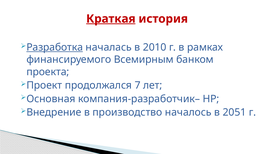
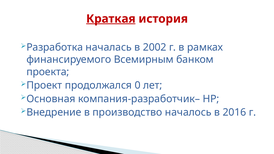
Разработка underline: present -> none
2010: 2010 -> 2002
7: 7 -> 0
2051: 2051 -> 2016
